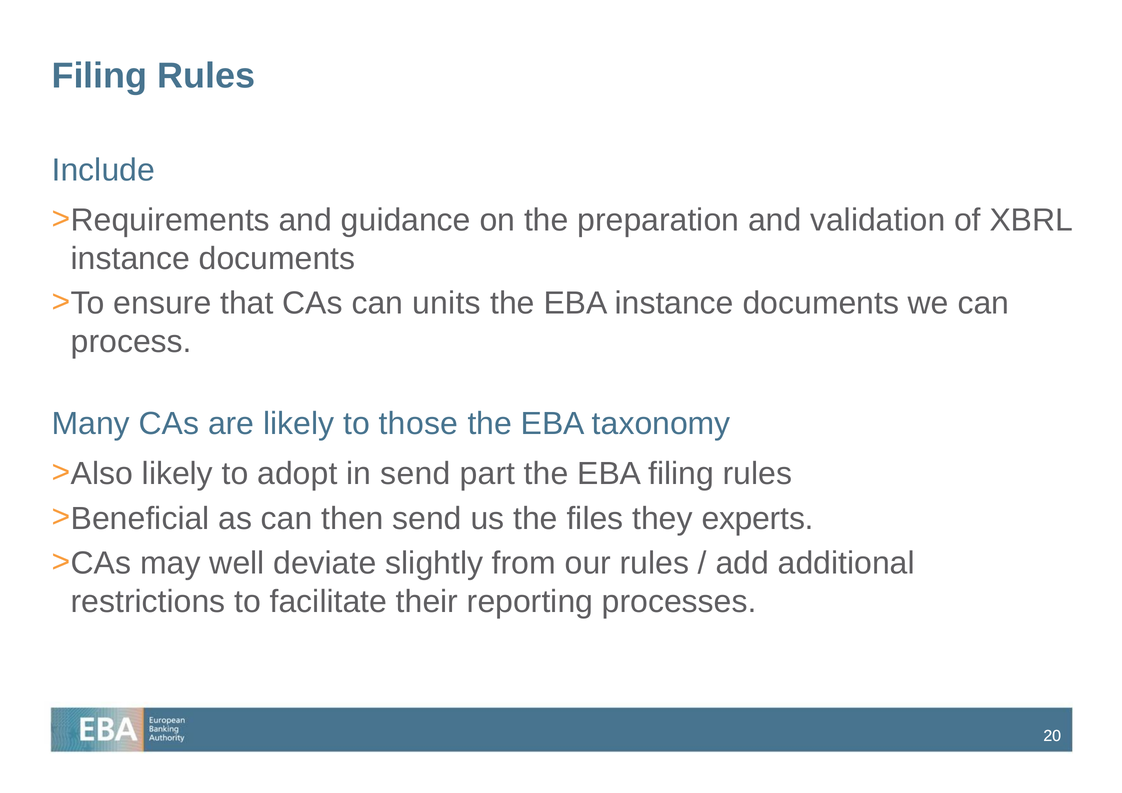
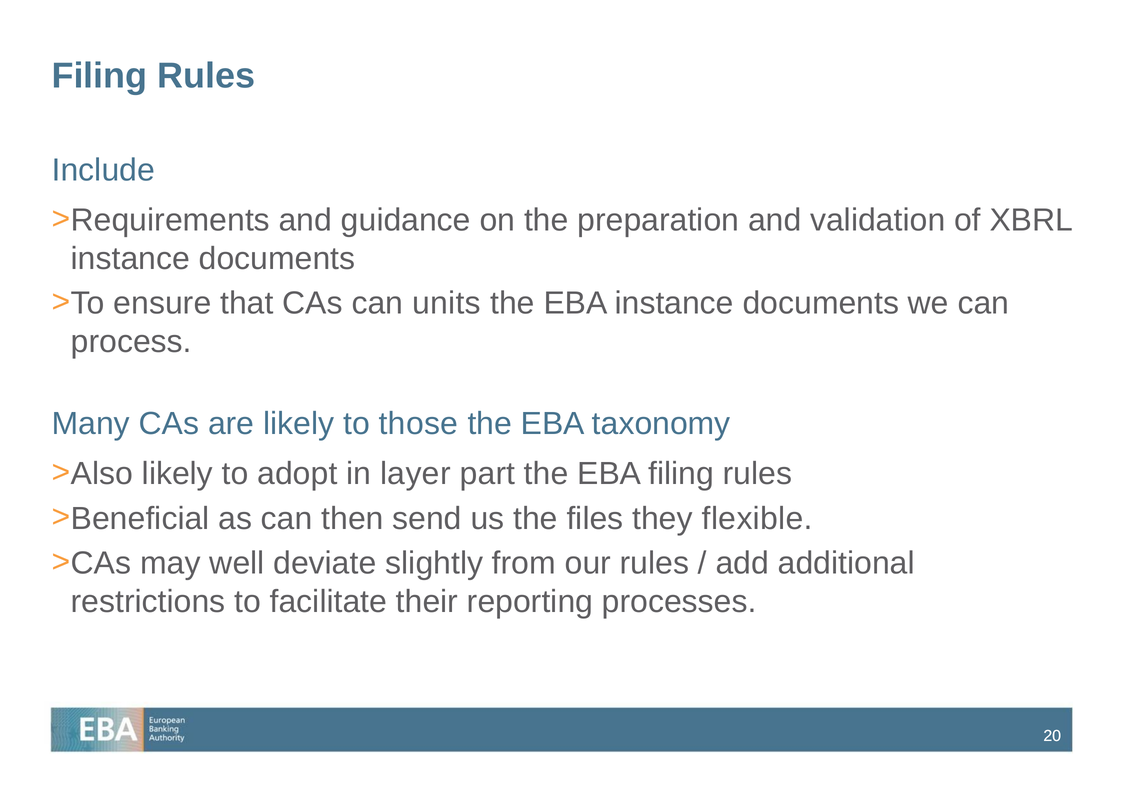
in send: send -> layer
experts: experts -> flexible
